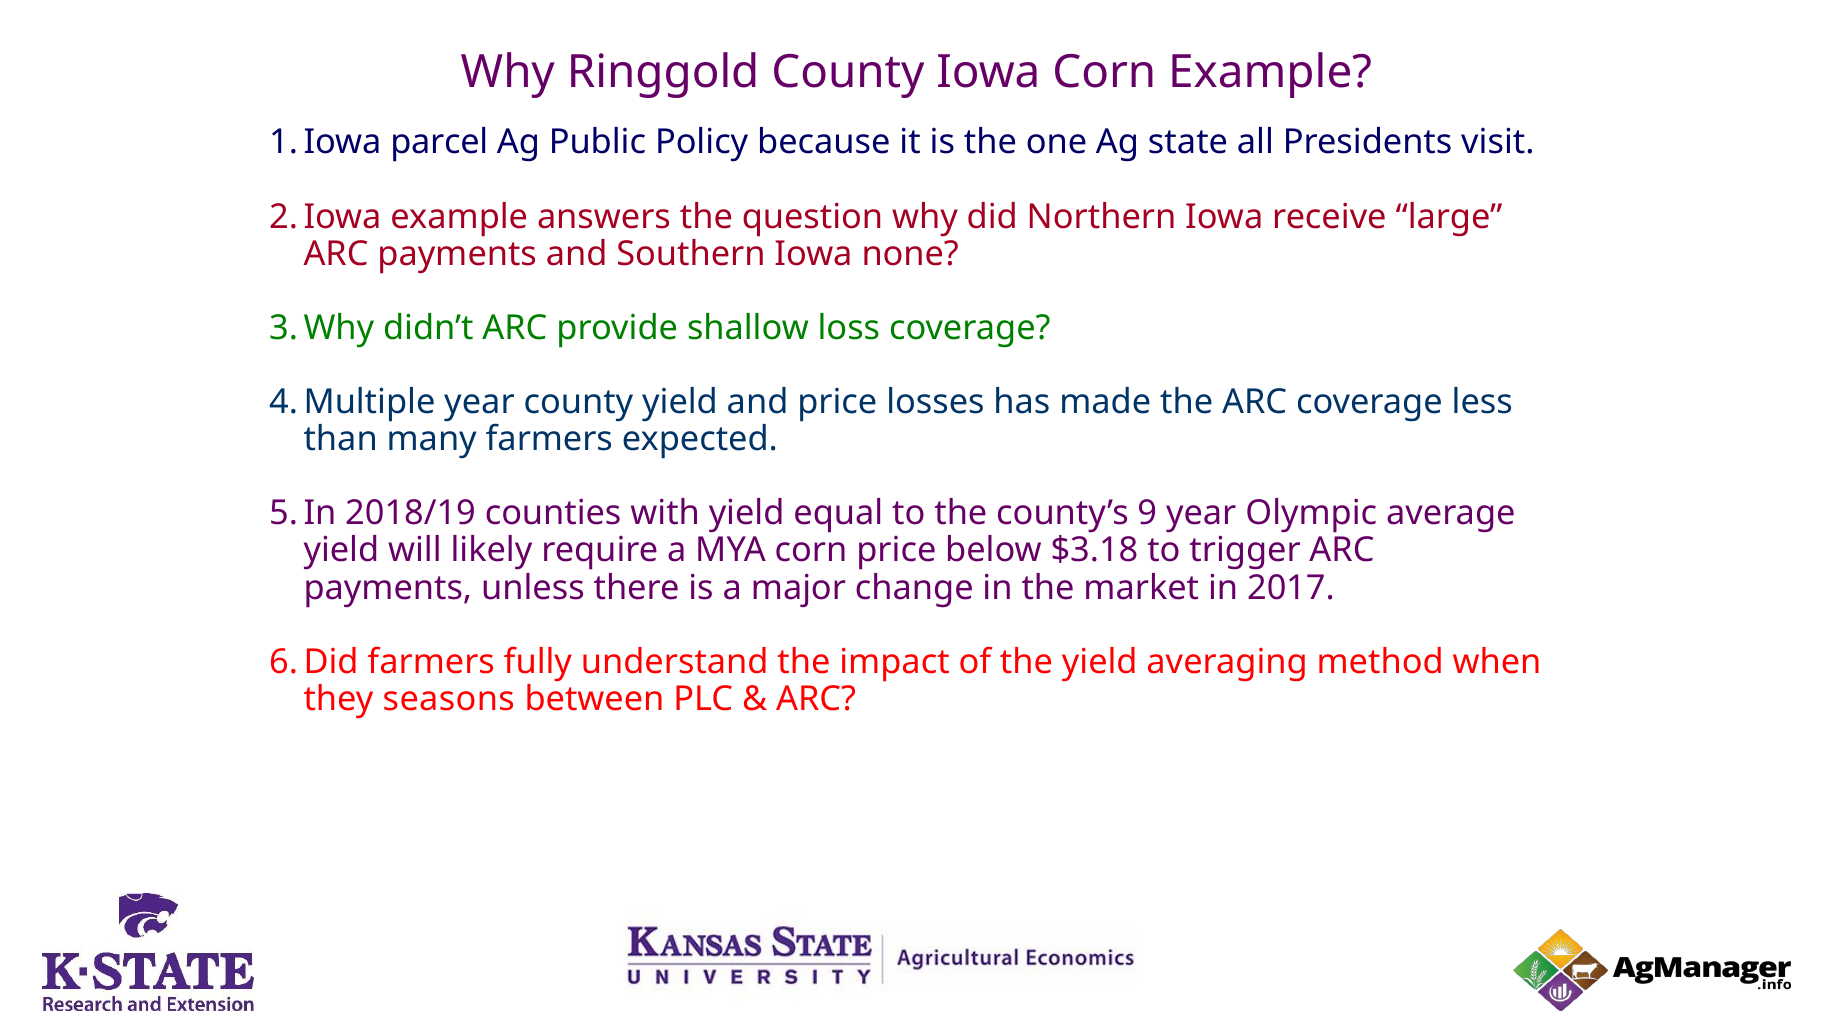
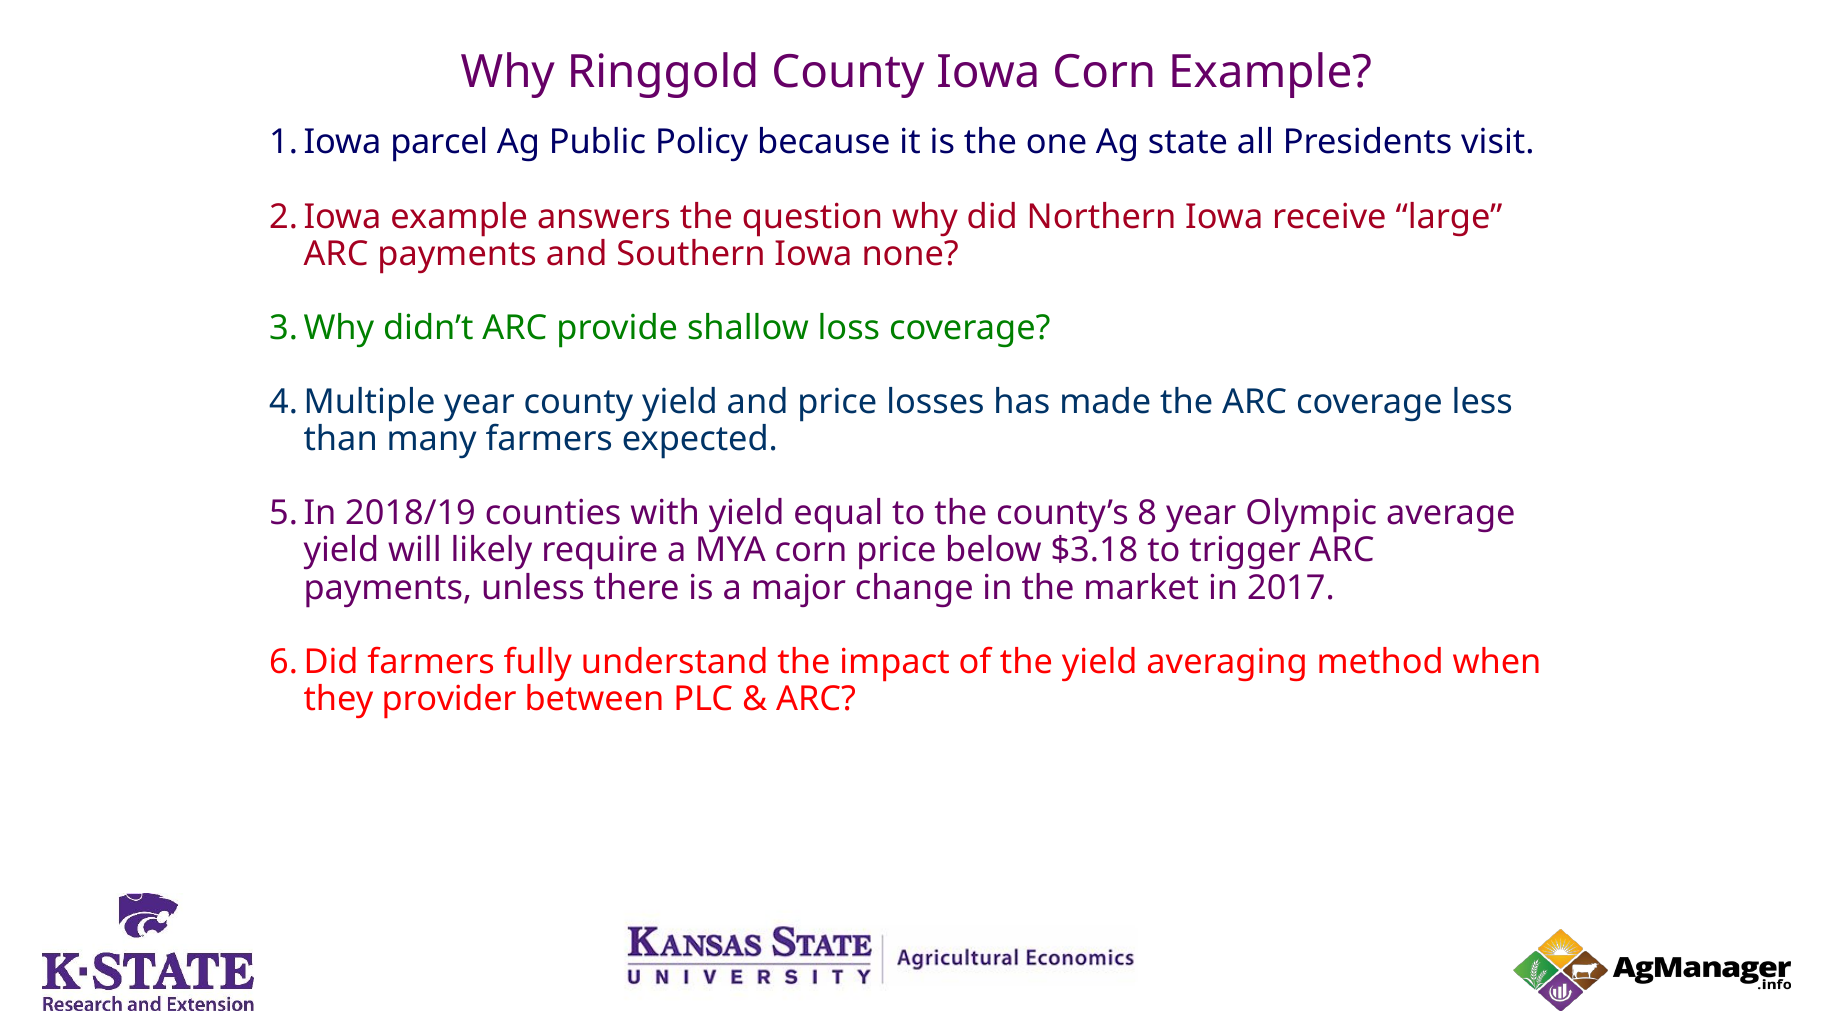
9: 9 -> 8
seasons: seasons -> provider
